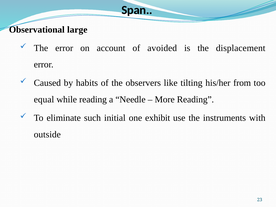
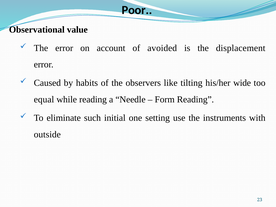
Span: Span -> Poor
large: large -> value
from: from -> wide
More: More -> Form
exhibit: exhibit -> setting
